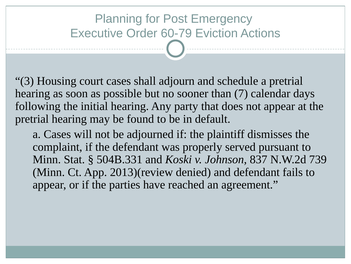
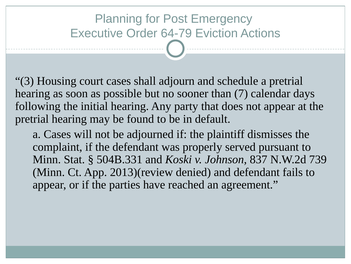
60-79: 60-79 -> 64-79
